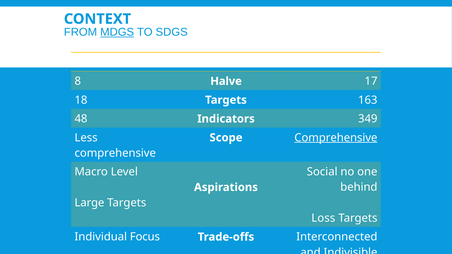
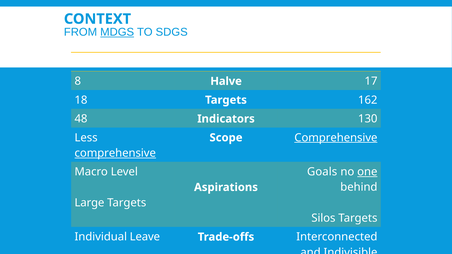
163: 163 -> 162
349: 349 -> 130
comprehensive at (115, 153) underline: none -> present
Social: Social -> Goals
one underline: none -> present
Loss: Loss -> Silos
Focus: Focus -> Leave
